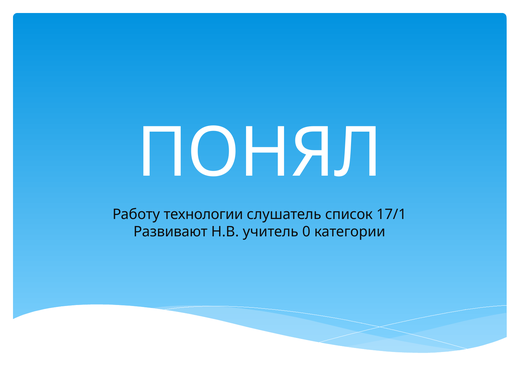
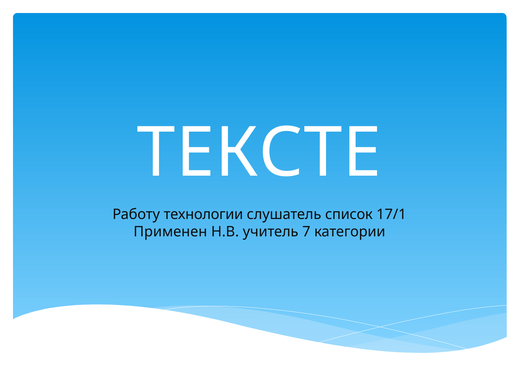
ПОНЯЛ: ПОНЯЛ -> ТЕКСТЕ
Развивают: Развивают -> Применен
0: 0 -> 7
